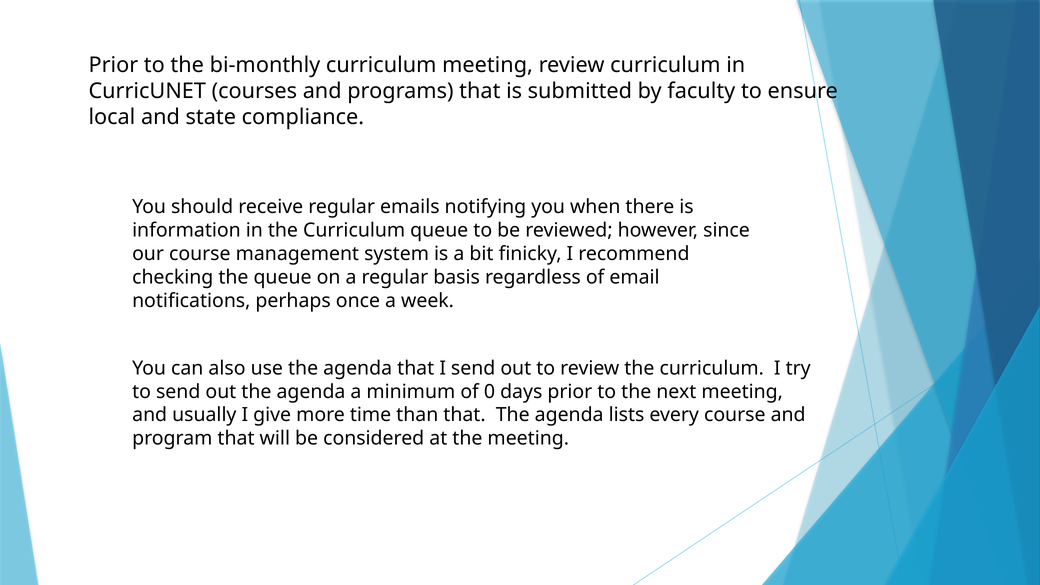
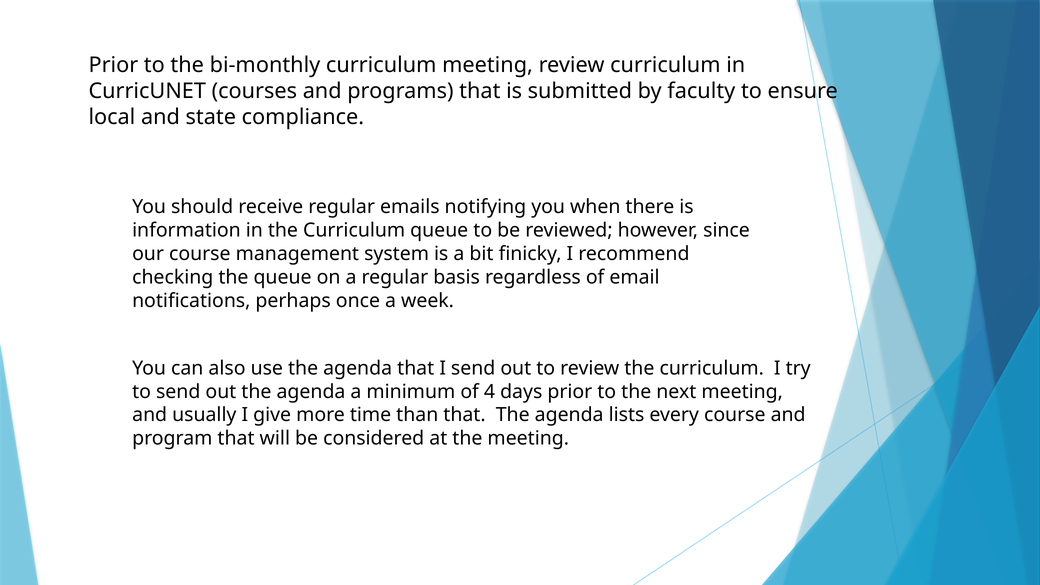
0: 0 -> 4
